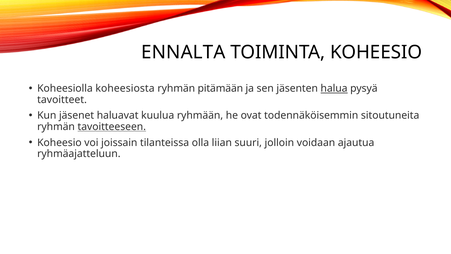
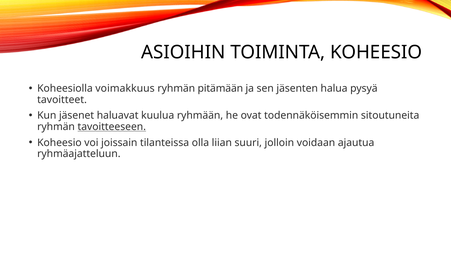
ENNALTA: ENNALTA -> ASIOIHIN
koheesiosta: koheesiosta -> voimakkuus
halua underline: present -> none
